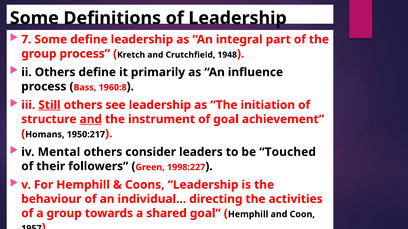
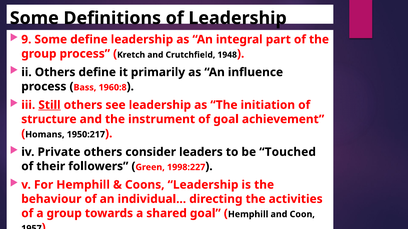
7: 7 -> 9
and at (91, 119) underline: present -> none
Mental: Mental -> Private
